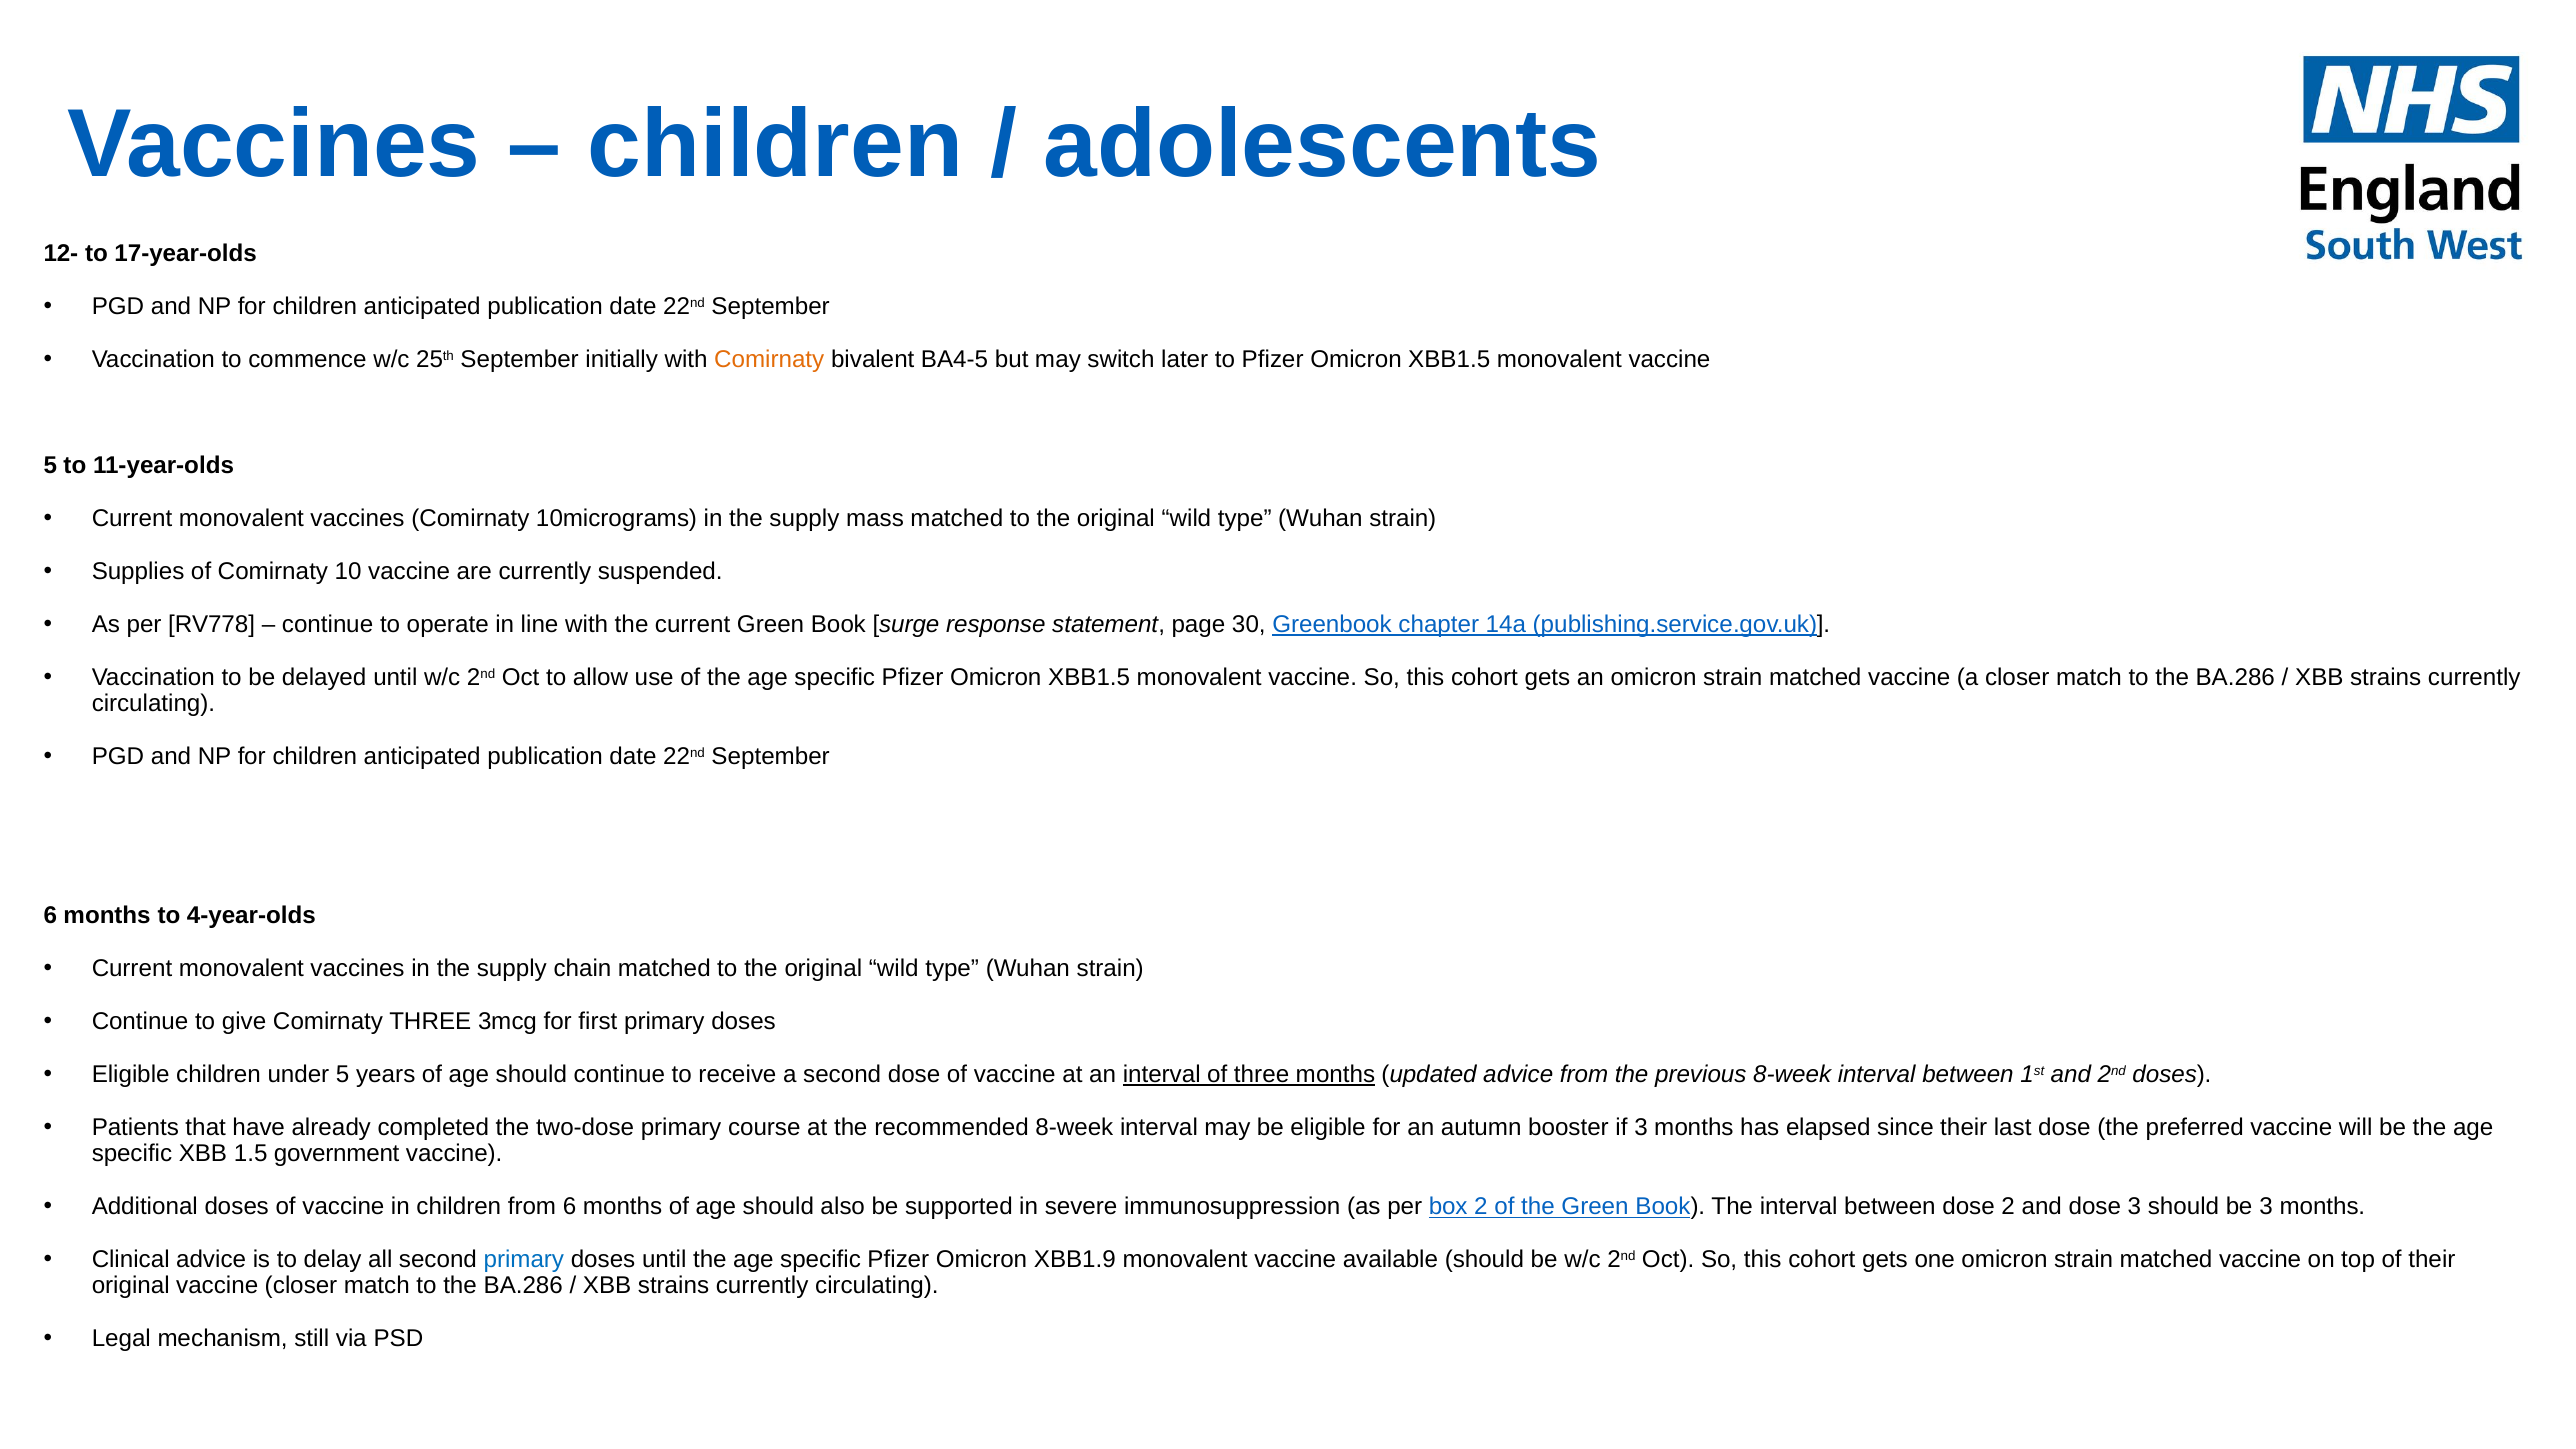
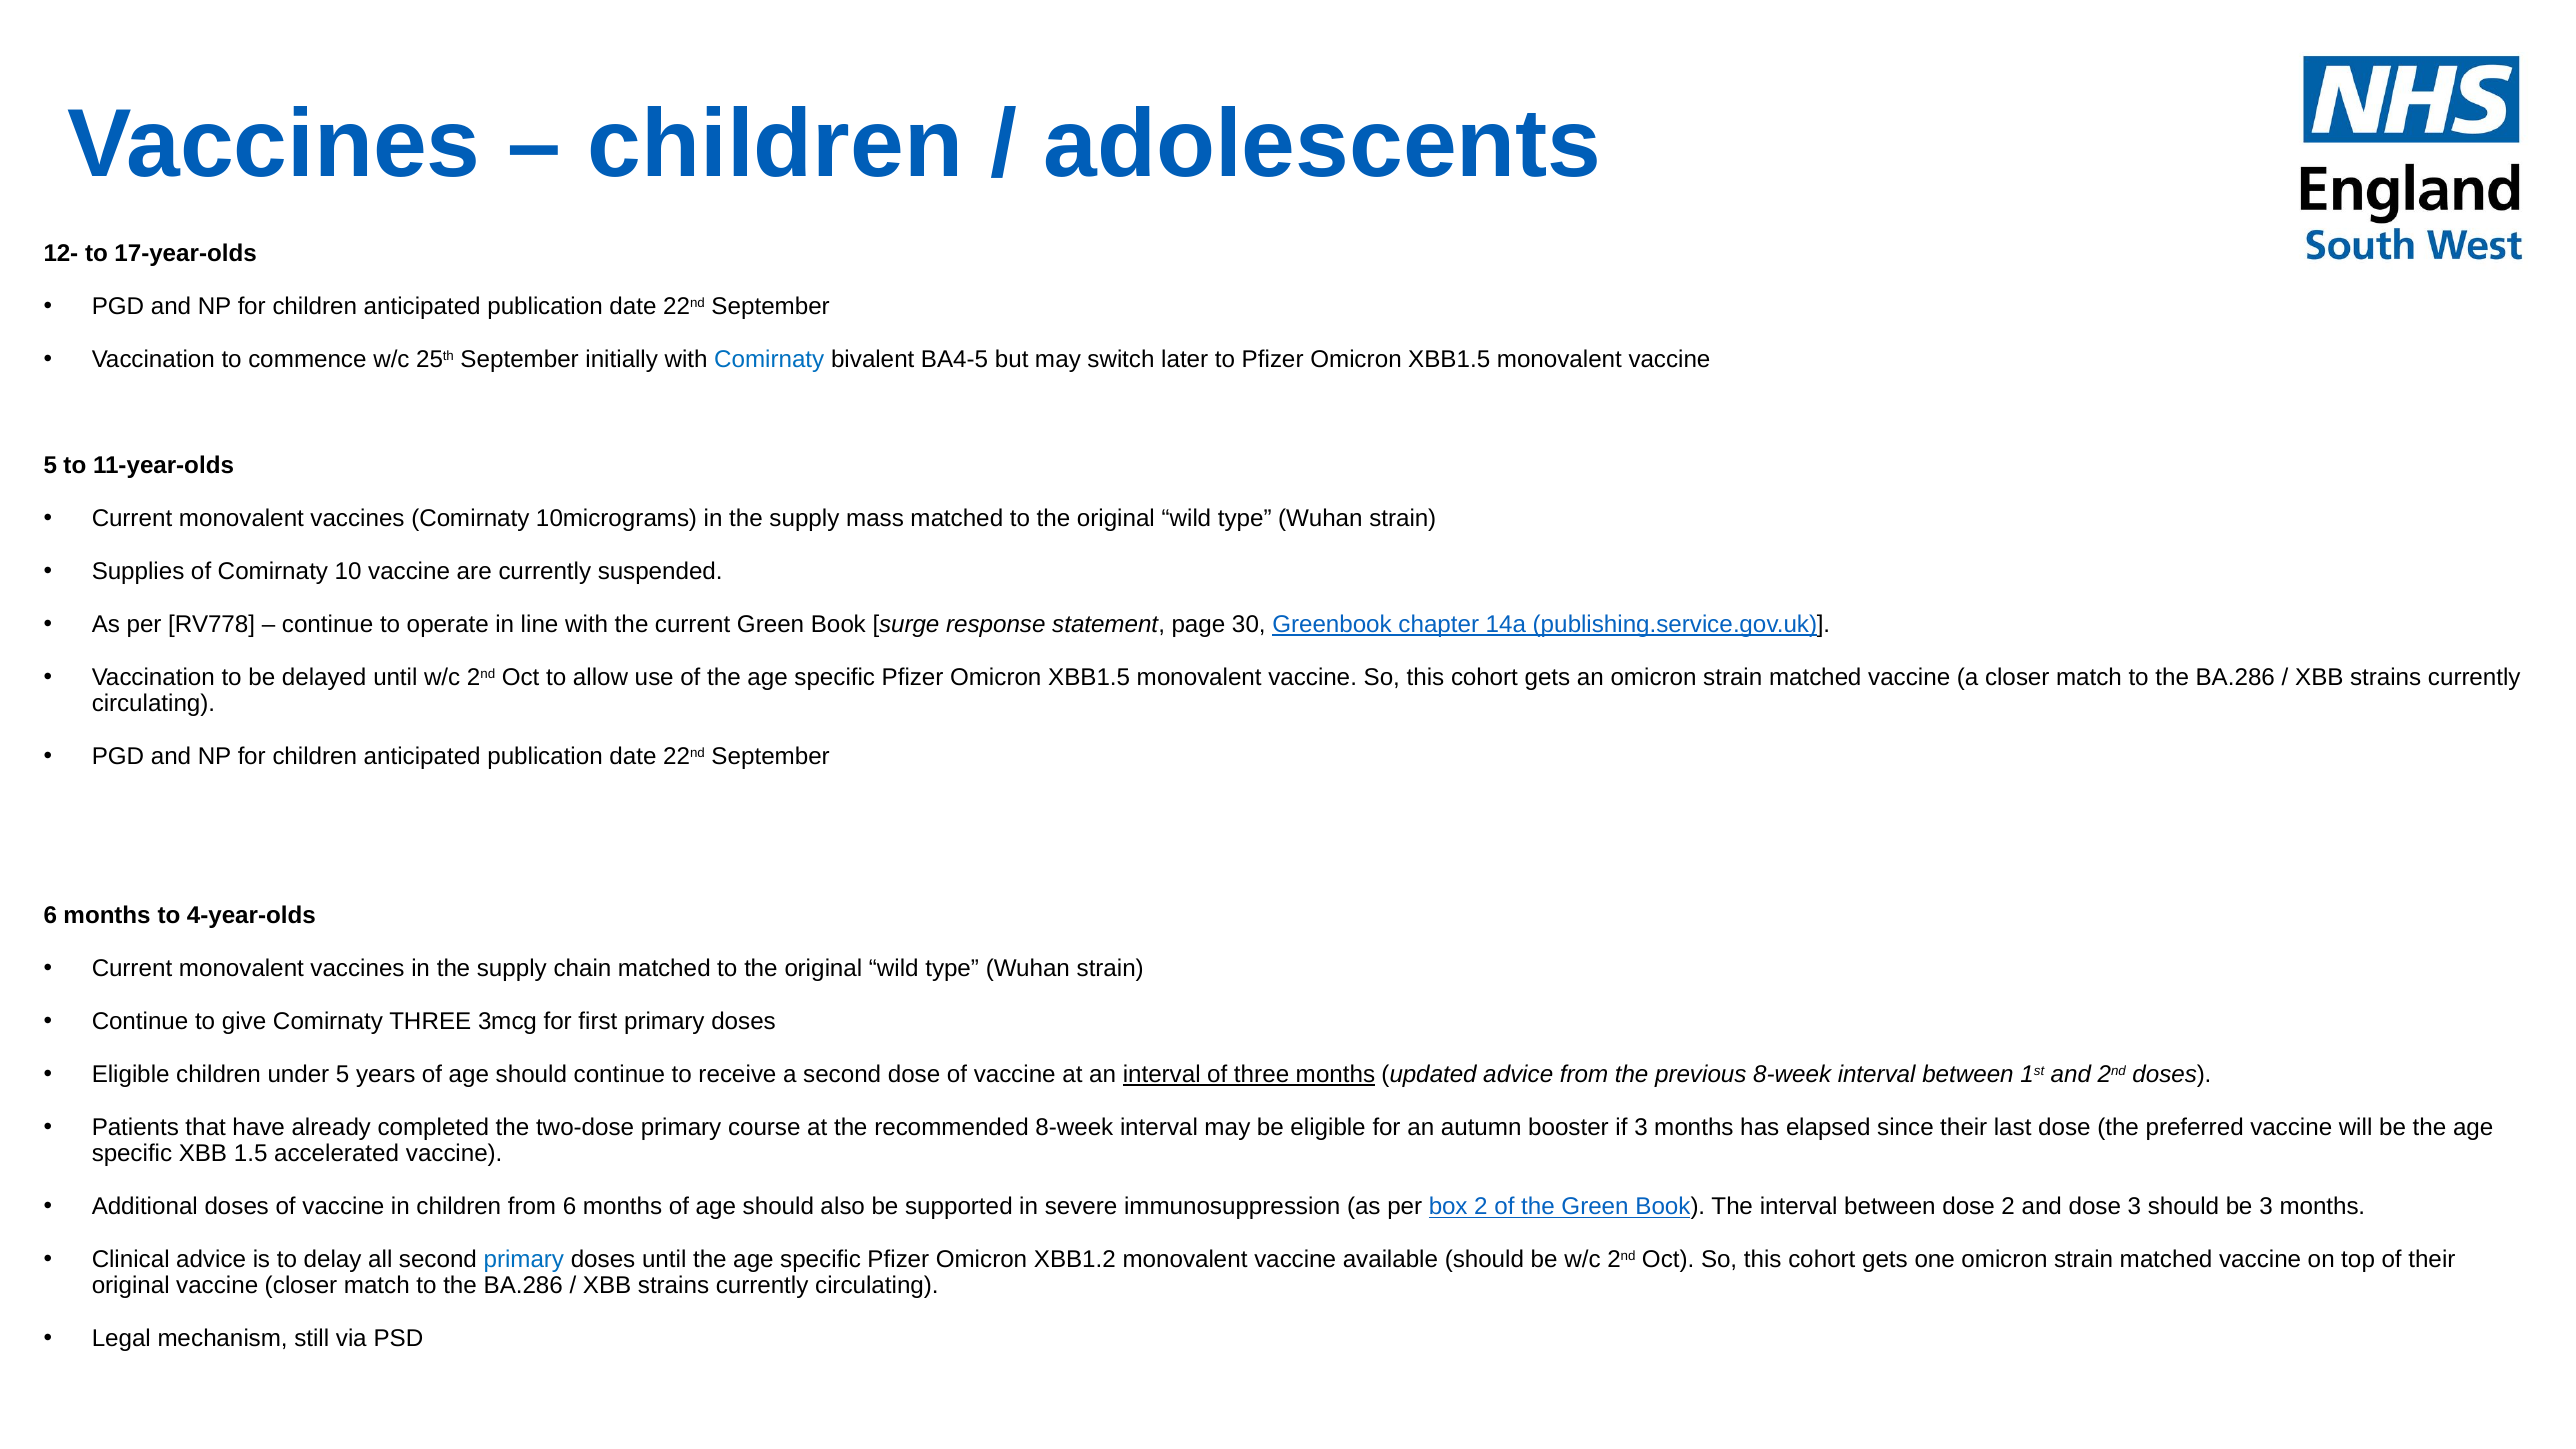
Comirnaty at (769, 359) colour: orange -> blue
government: government -> accelerated
XBB1.9: XBB1.9 -> XBB1.2
